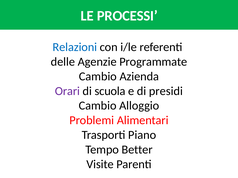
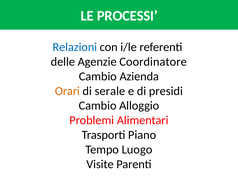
Programmate: Programmate -> Coordinatore
Orari colour: purple -> orange
scuola: scuola -> serale
Better: Better -> Luogo
